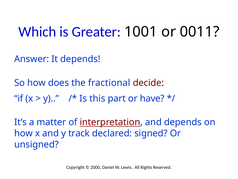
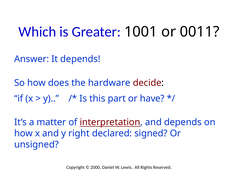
fractional: fractional -> hardware
track: track -> right
